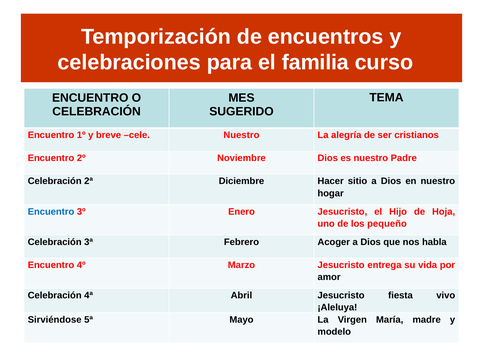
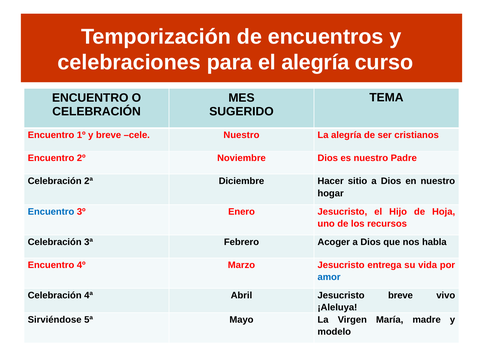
el familia: familia -> alegría
pequeño: pequeño -> recursos
amor colour: black -> blue
Jesucristo fiesta: fiesta -> breve
